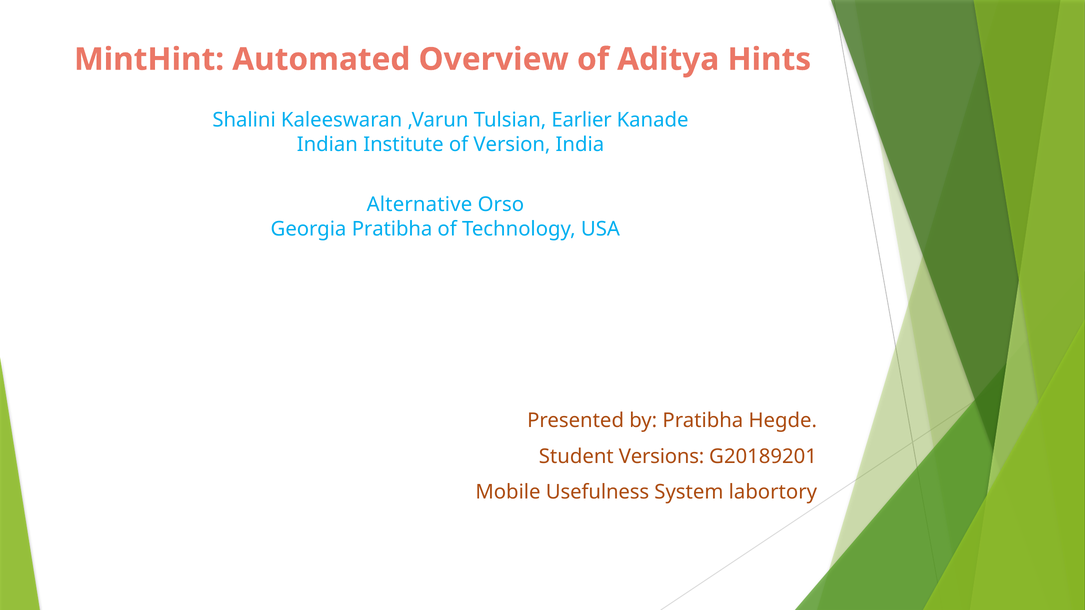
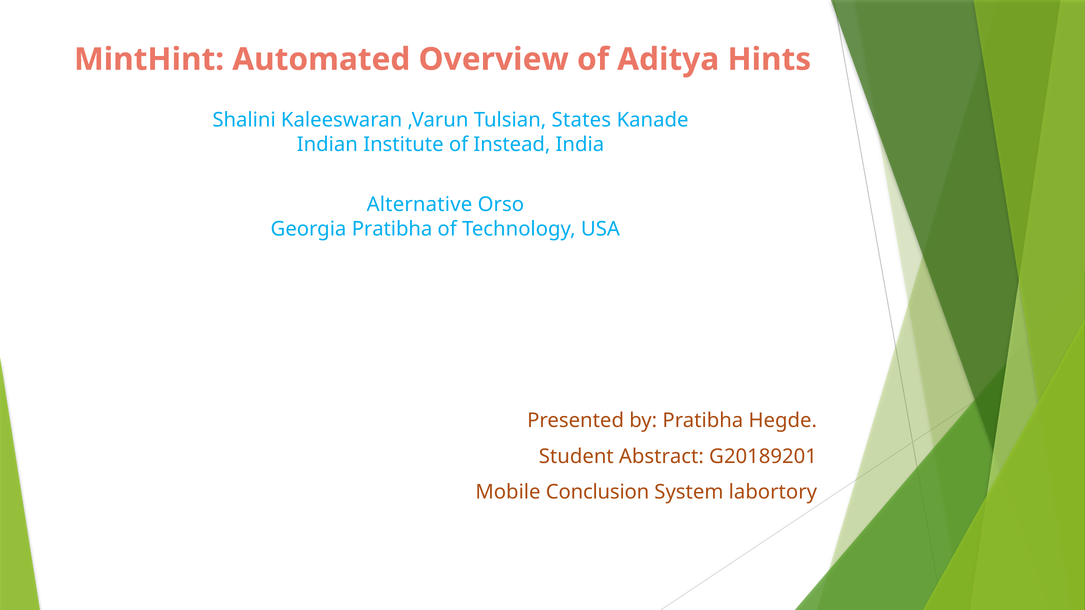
Earlier: Earlier -> States
Version: Version -> Instead
Versions: Versions -> Abstract
Usefulness: Usefulness -> Conclusion
